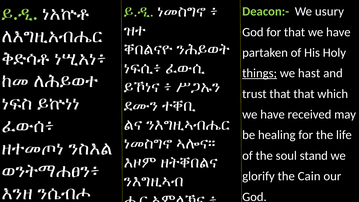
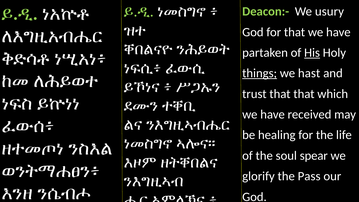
His underline: none -> present
stand: stand -> spear
Cain: Cain -> Pass
